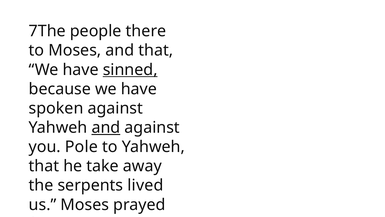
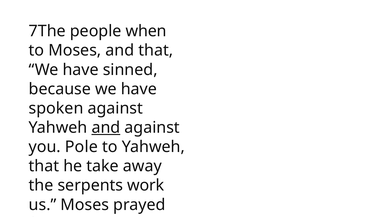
there: there -> when
sinned underline: present -> none
lived: lived -> work
